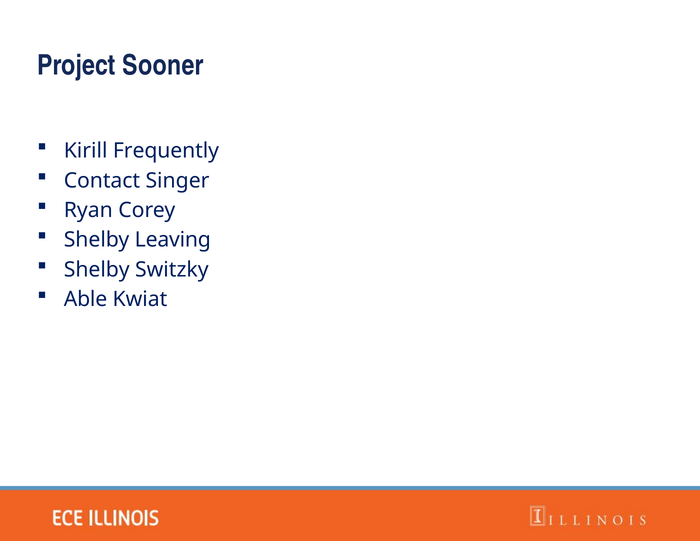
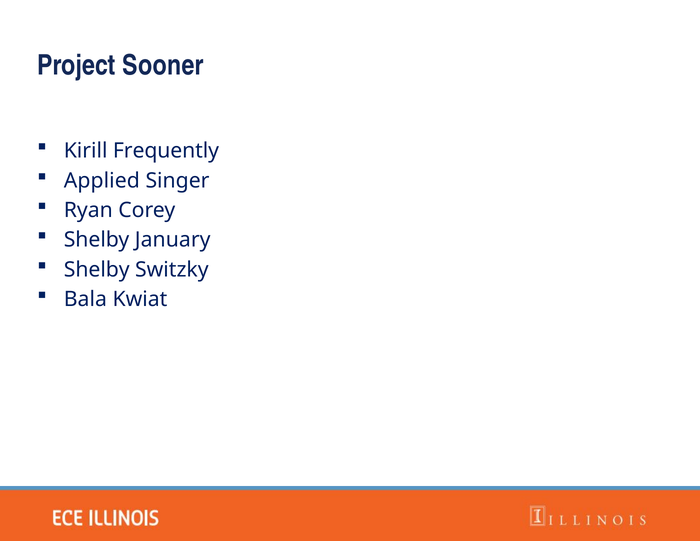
Contact: Contact -> Applied
Leaving: Leaving -> January
Able: Able -> Bala
